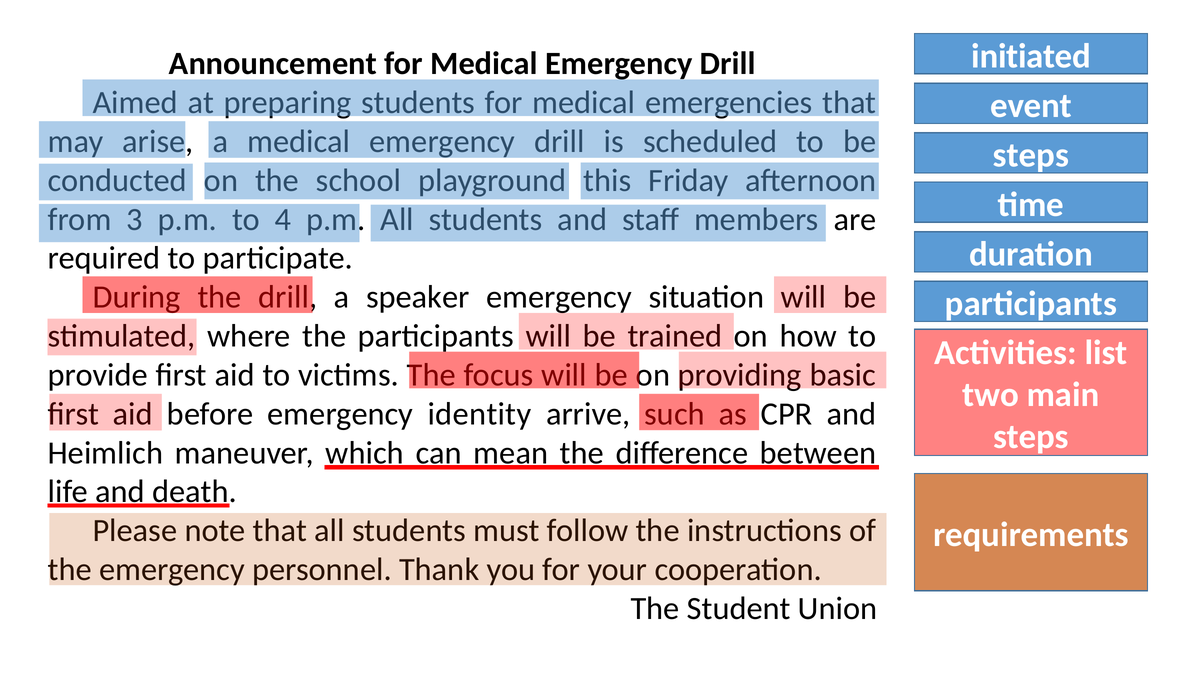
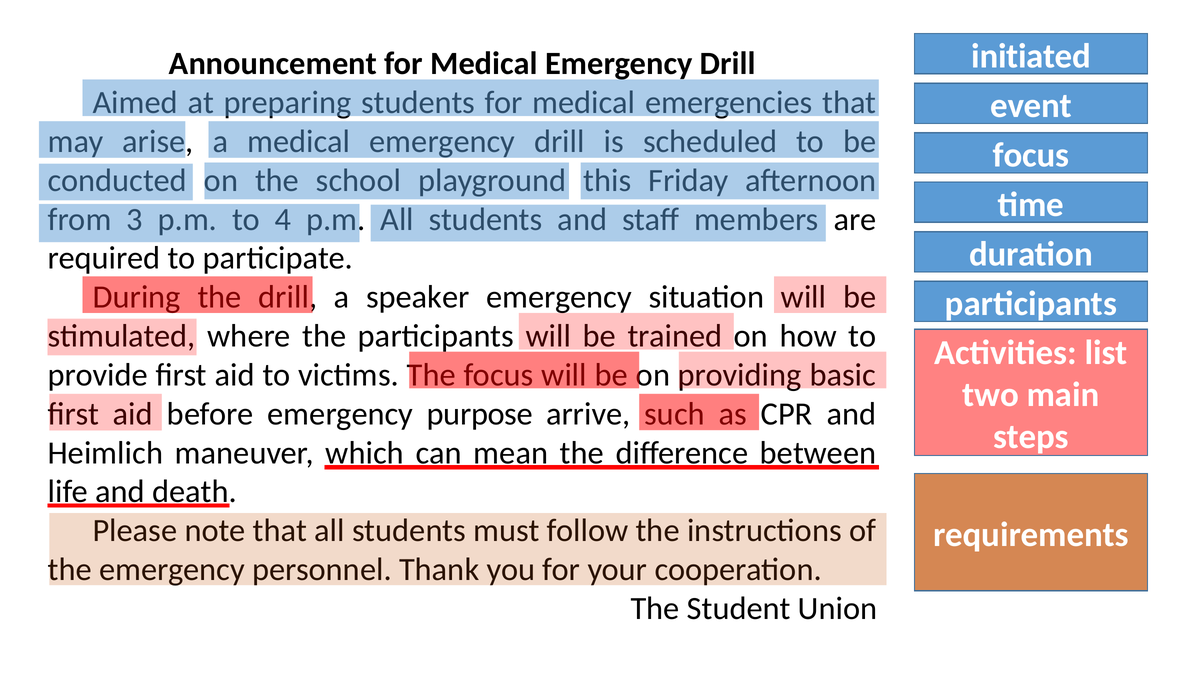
steps at (1031, 155): steps -> focus
identity: identity -> purpose
